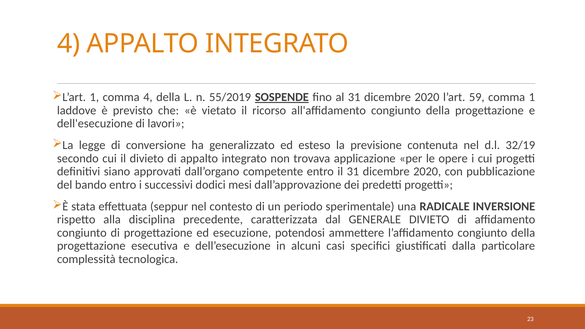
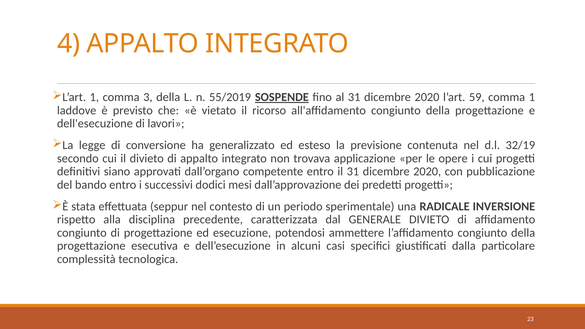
comma 4: 4 -> 3
